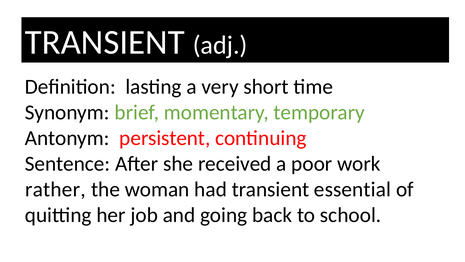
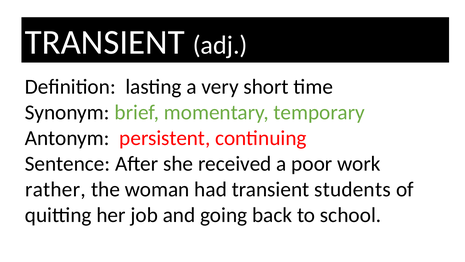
essential: essential -> students
